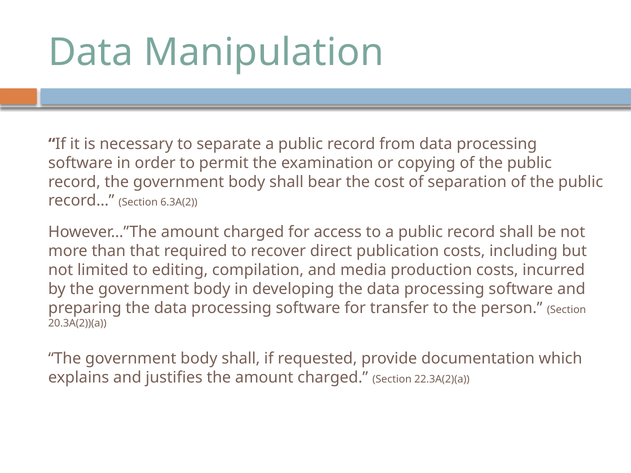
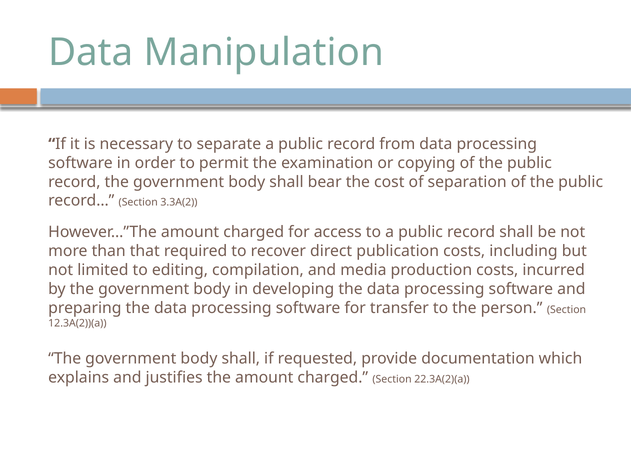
6.3A(2: 6.3A(2 -> 3.3A(2
20.3A(2))(a: 20.3A(2))(a -> 12.3A(2))(a
